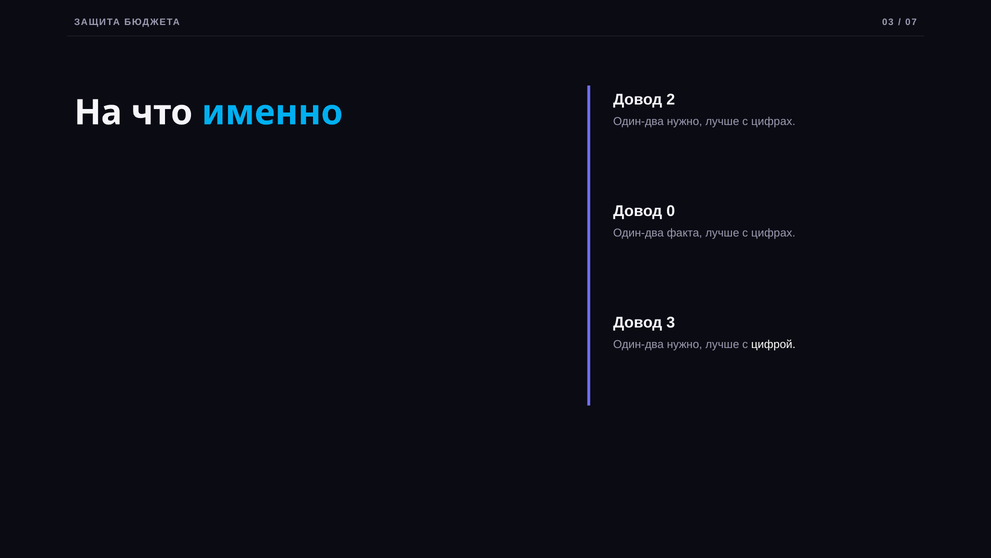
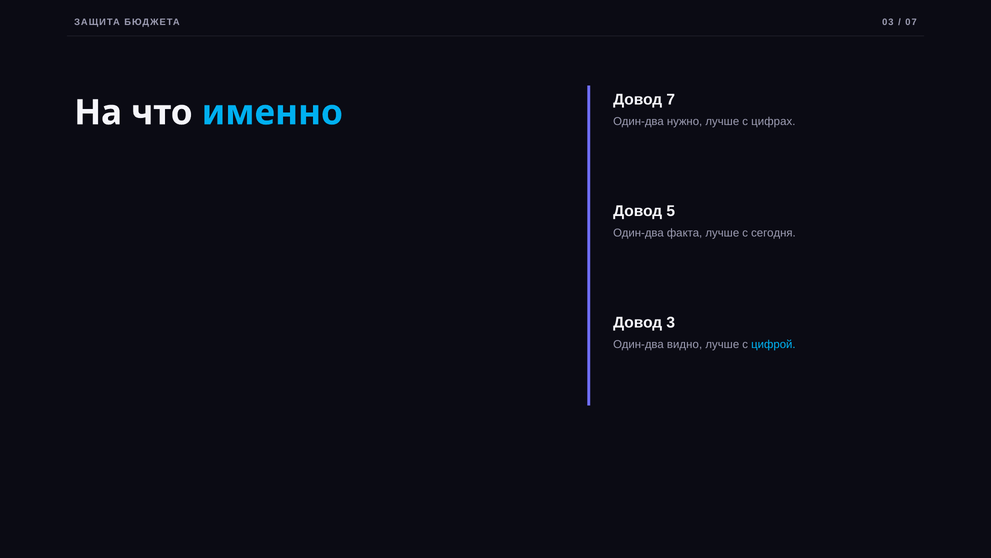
2: 2 -> 7
0: 0 -> 5
факта лучше с цифрах: цифрах -> сегодня
нужно at (685, 344): нужно -> видно
цифрой colour: white -> light blue
